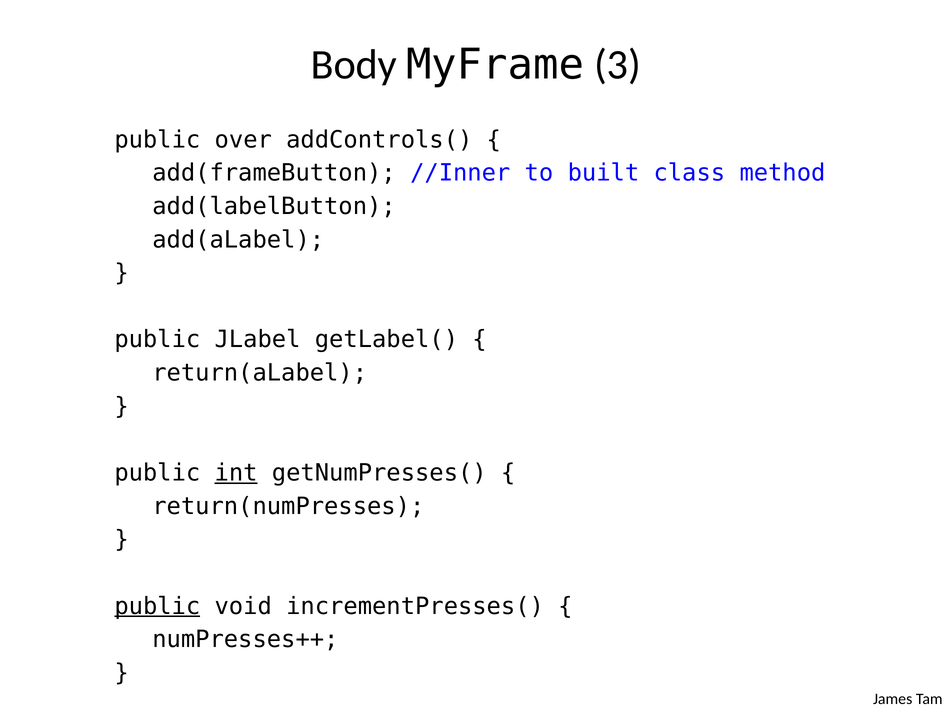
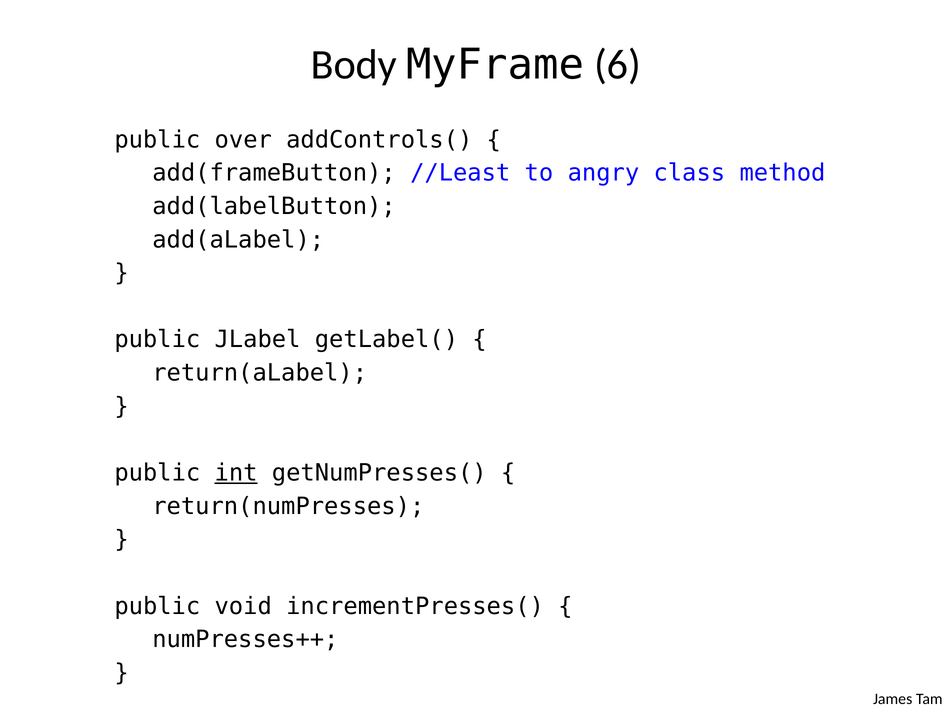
3: 3 -> 6
//Inner: //Inner -> //Least
built: built -> angry
public at (157, 606) underline: present -> none
